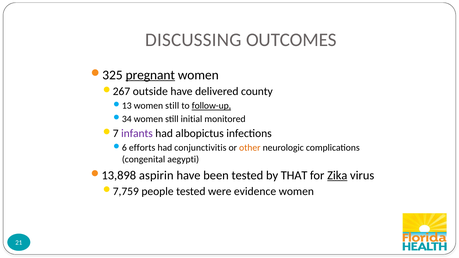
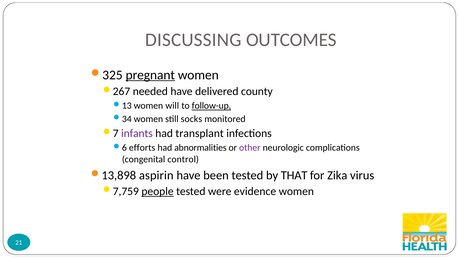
outside: outside -> needed
still at (172, 106): still -> will
initial: initial -> socks
albopictus: albopictus -> transplant
conjunctivitis: conjunctivitis -> abnormalities
other colour: orange -> purple
aegypti: aegypti -> control
Zika underline: present -> none
people underline: none -> present
